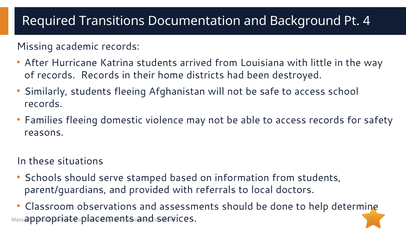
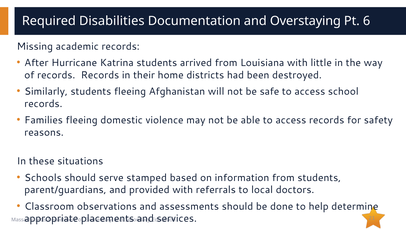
Transitions: Transitions -> Disabilities
Background: Background -> Overstaying
4: 4 -> 6
